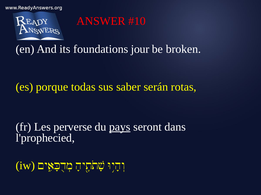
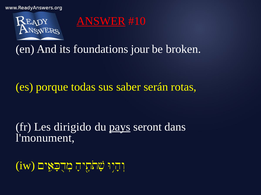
ANSWER underline: none -> present
perverse: perverse -> dirigido
l'prophecied: l'prophecied -> l'monument
